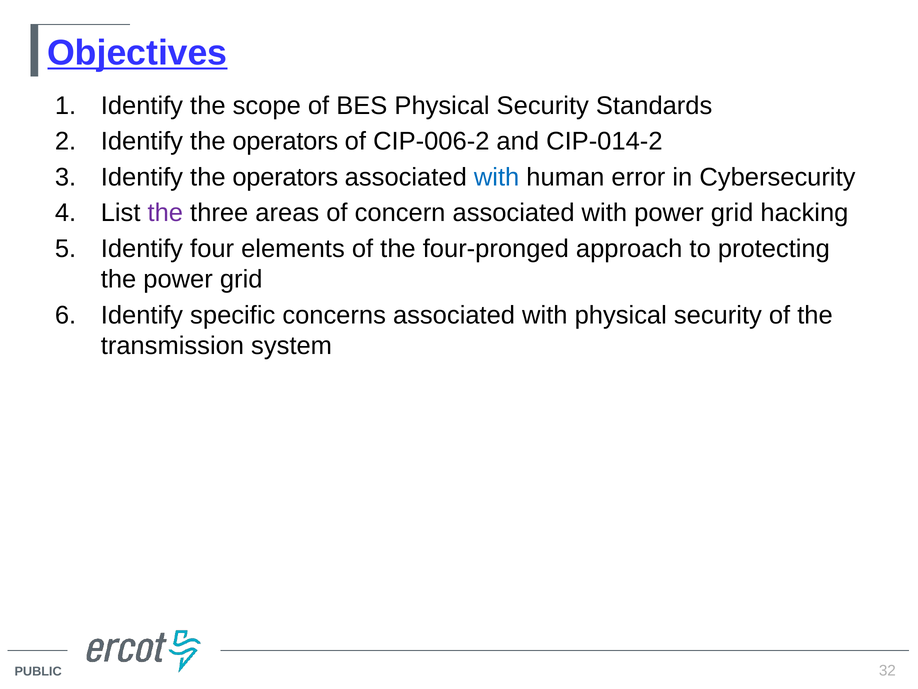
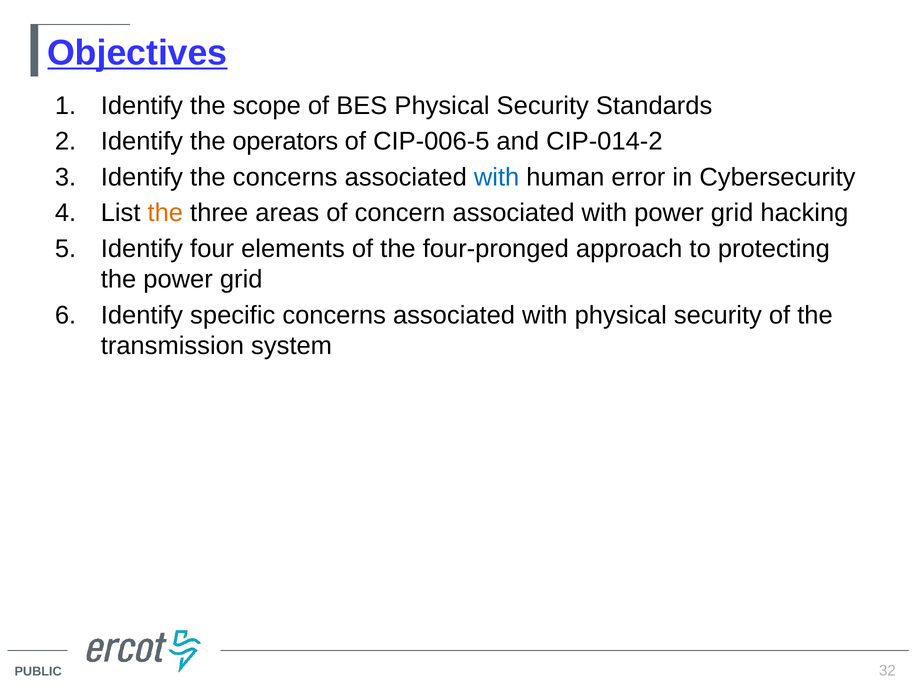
CIP-006-2: CIP-006-2 -> CIP-006-5
operators at (285, 177): operators -> concerns
the at (165, 213) colour: purple -> orange
